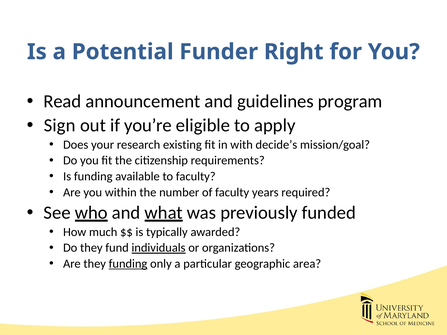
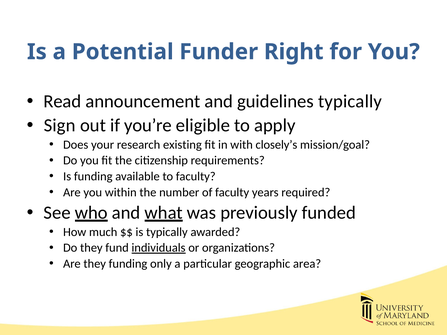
guidelines program: program -> typically
decide’s: decide’s -> closely’s
funding at (128, 264) underline: present -> none
